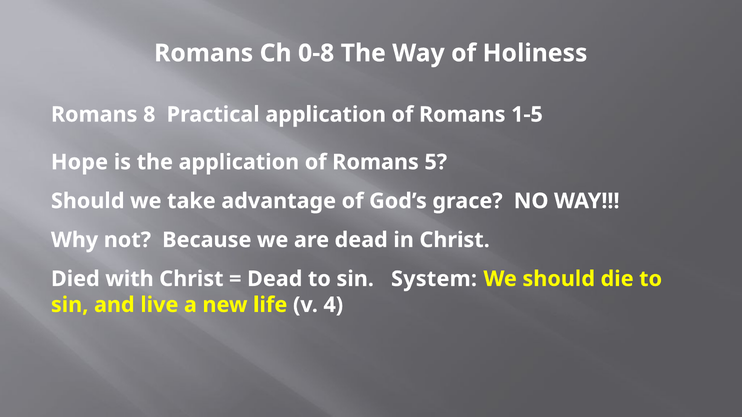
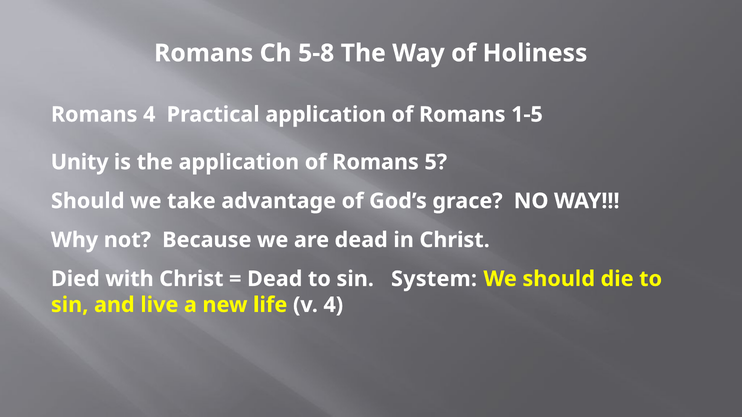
0-8: 0-8 -> 5-8
Romans 8: 8 -> 4
Hope: Hope -> Unity
